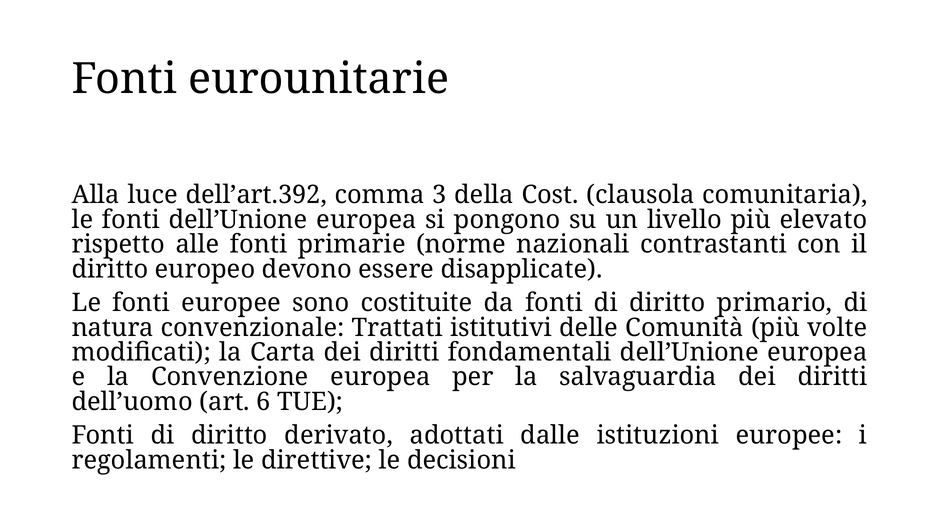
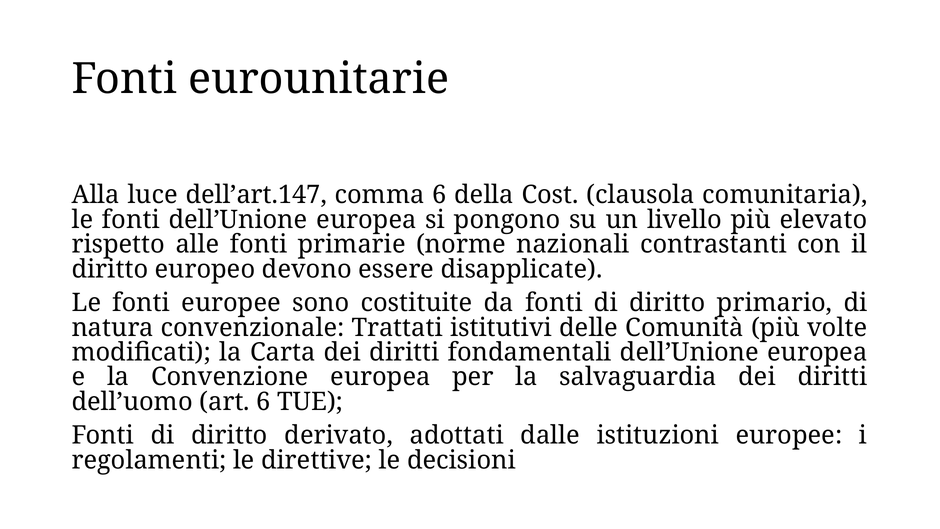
dell’art.392: dell’art.392 -> dell’art.147
comma 3: 3 -> 6
